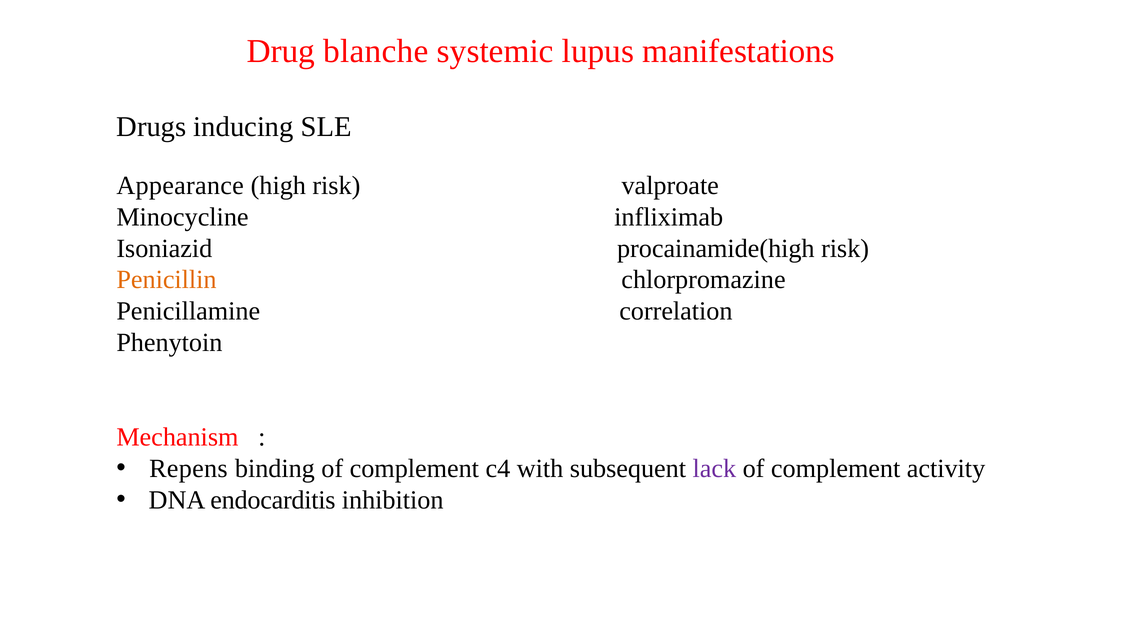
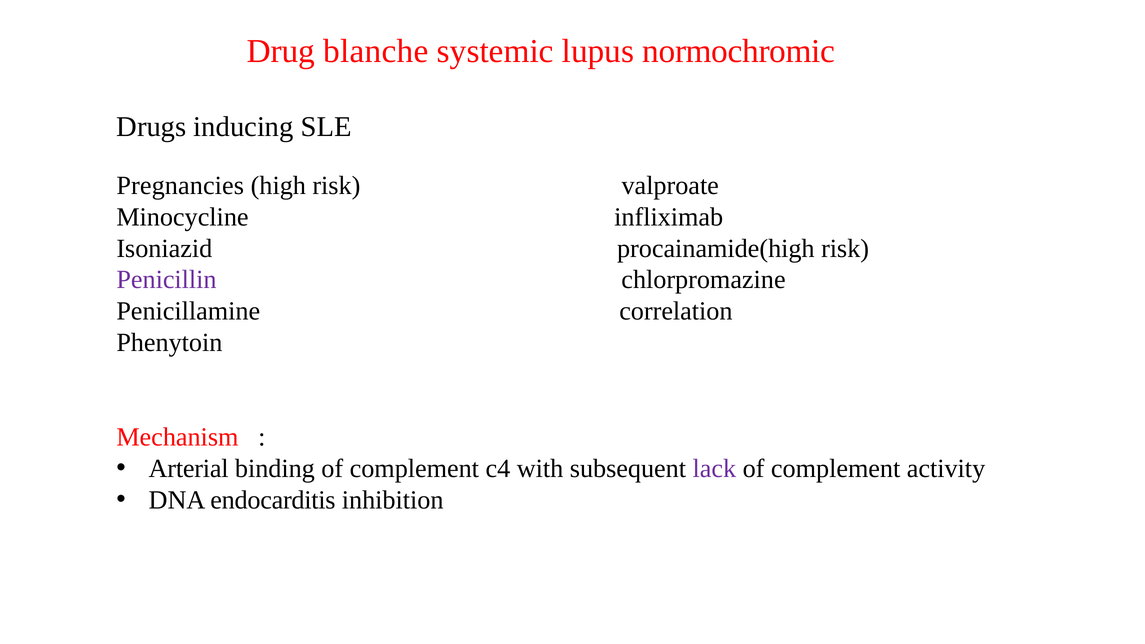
manifestations: manifestations -> normochromic
Appearance: Appearance -> Pregnancies
Penicillin colour: orange -> purple
Repens: Repens -> Arterial
